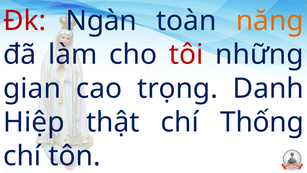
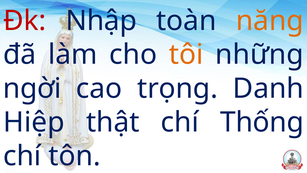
Ngàn: Ngàn -> Nhập
tôi colour: red -> orange
gian: gian -> ngời
